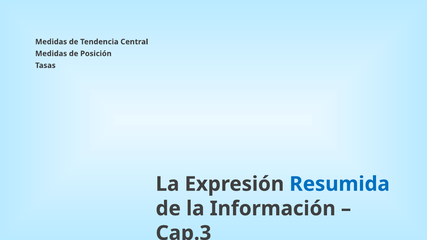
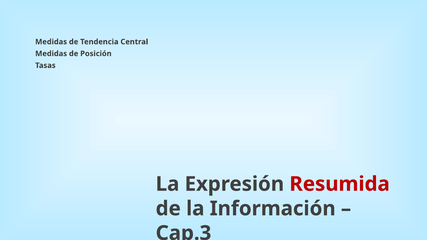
Resumida colour: blue -> red
